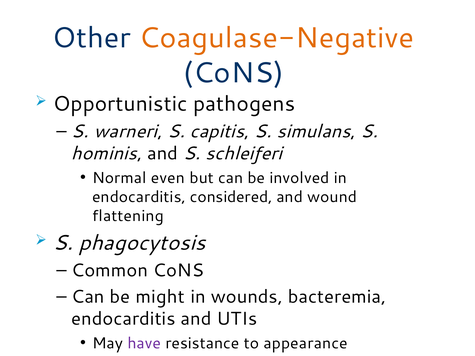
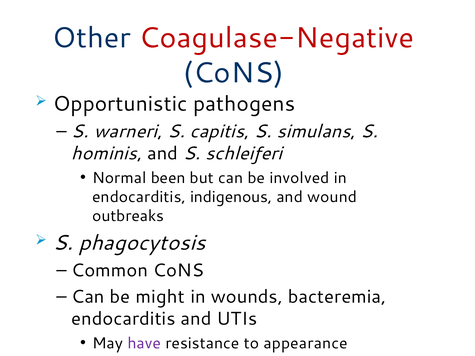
Coagulase-Negative colour: orange -> red
even: even -> been
considered: considered -> indigenous
flattening: flattening -> outbreaks
